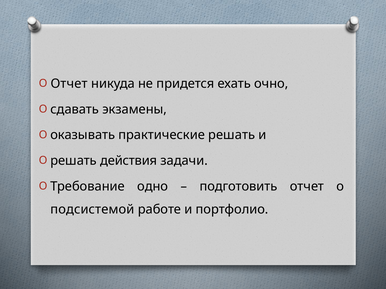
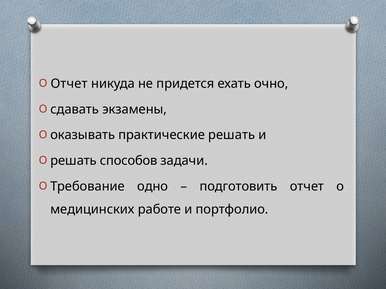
действия: действия -> способов
подсистемой: подсистемой -> медицинских
